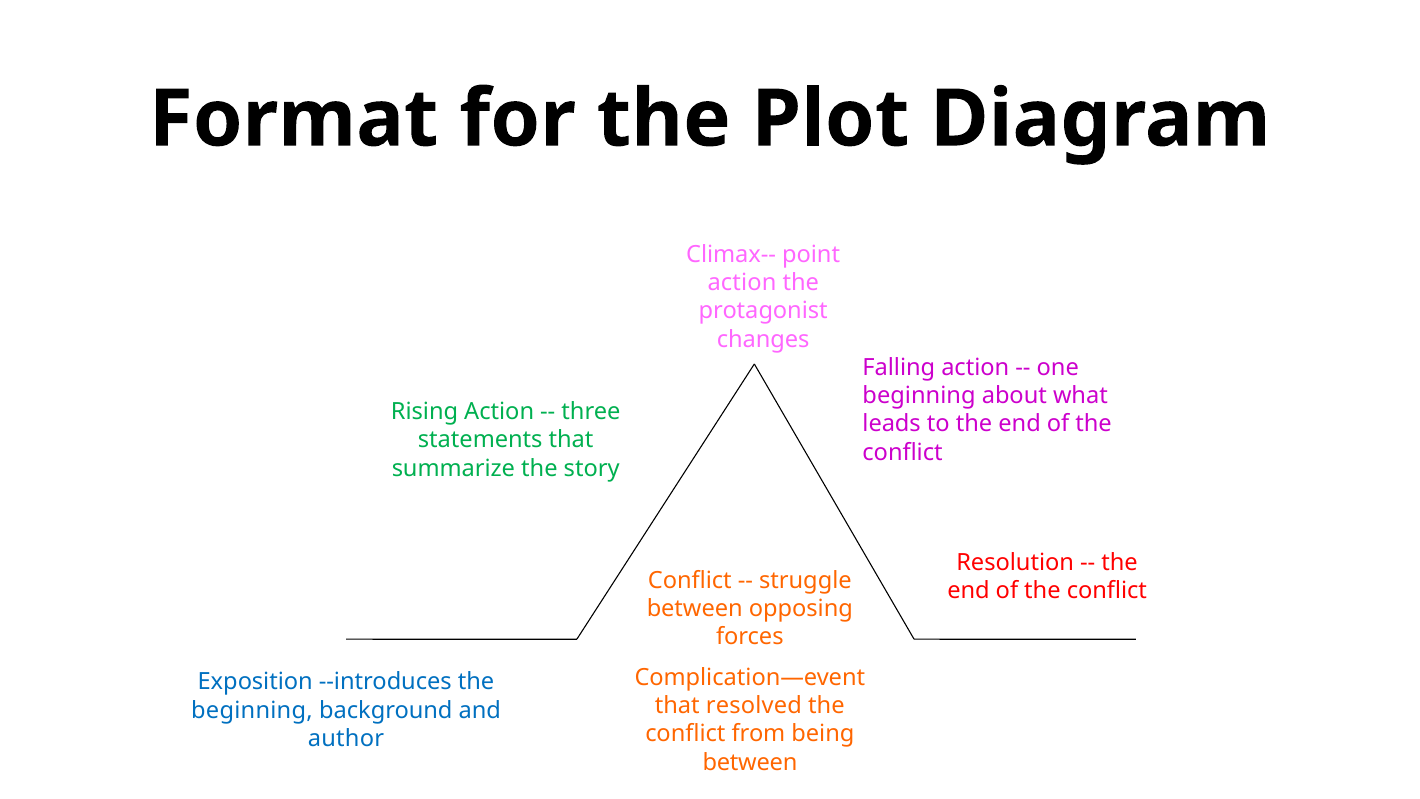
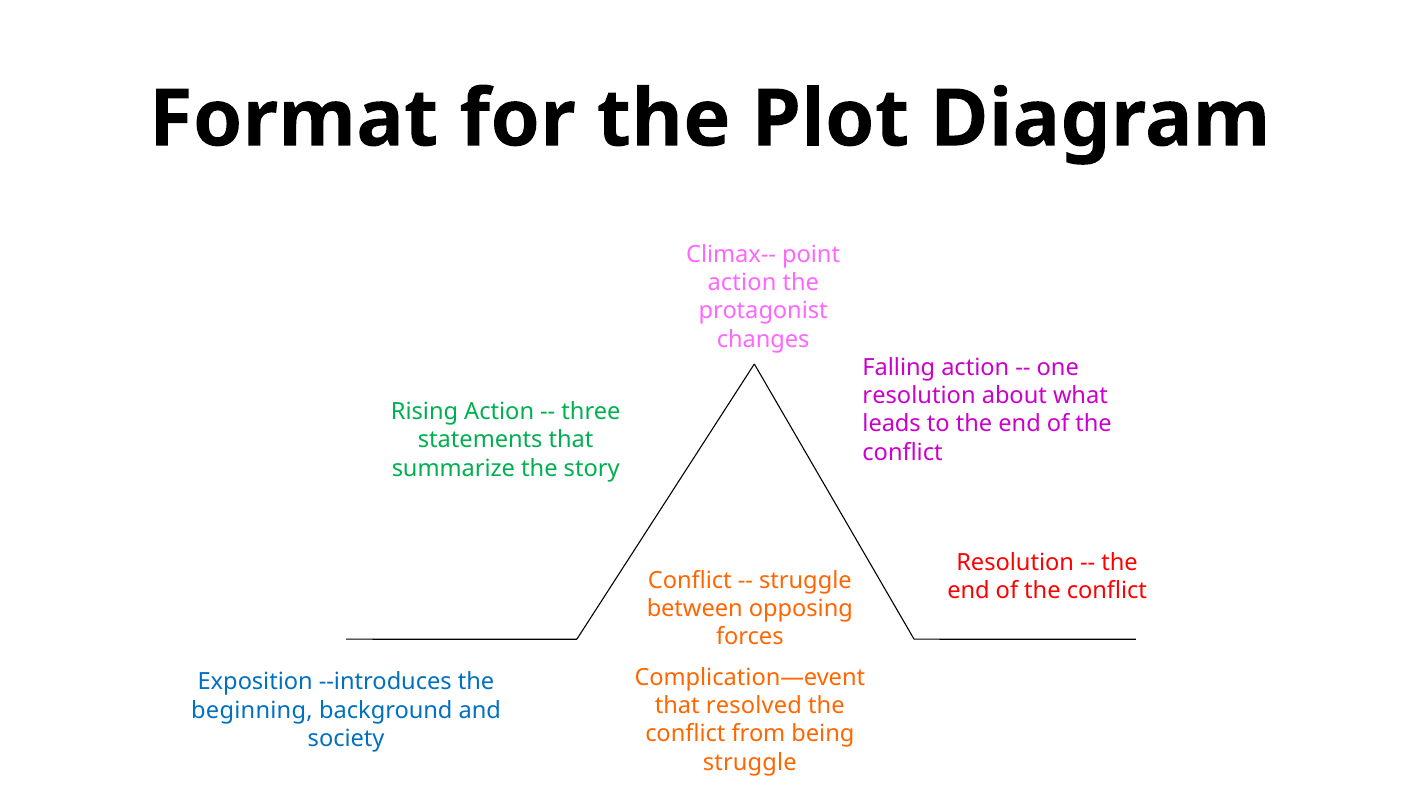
beginning at (919, 396): beginning -> resolution
author: author -> society
between at (750, 762): between -> struggle
